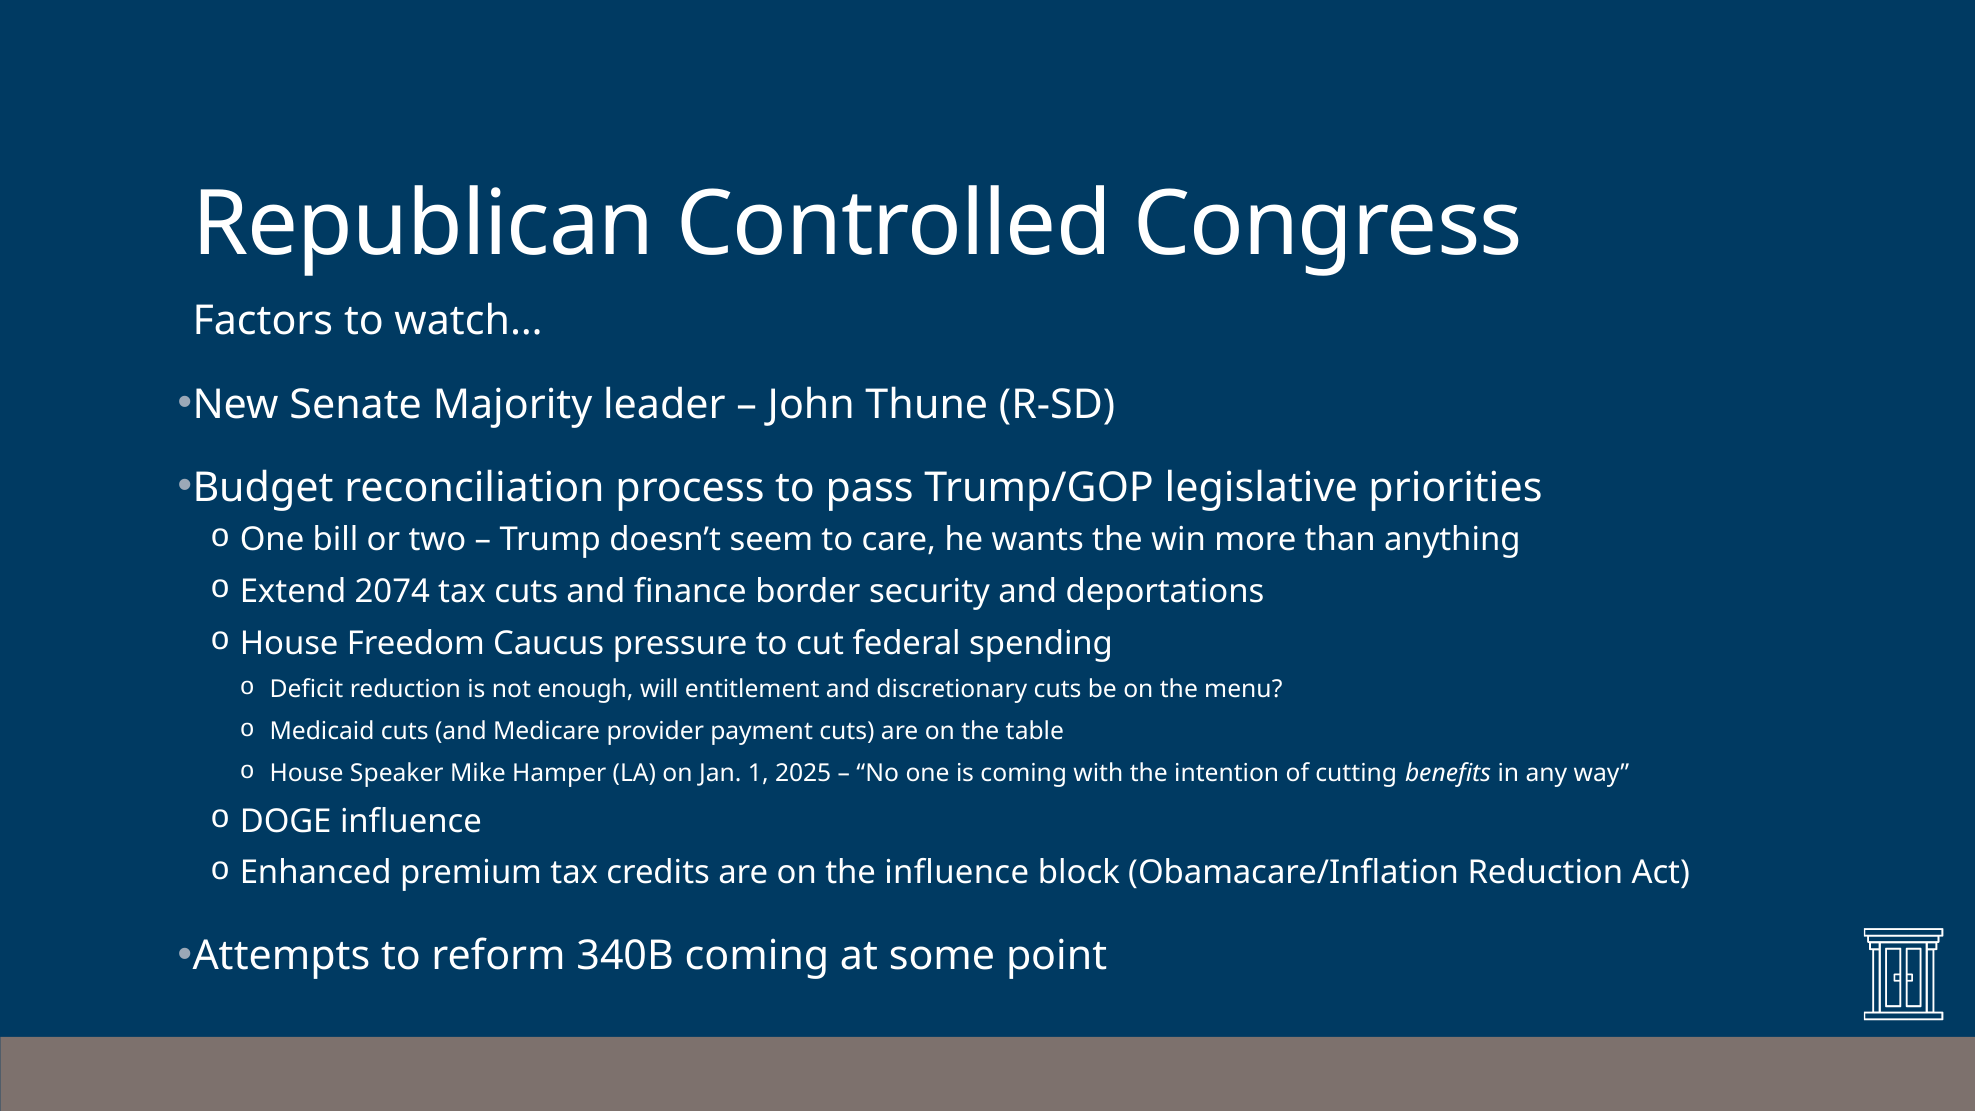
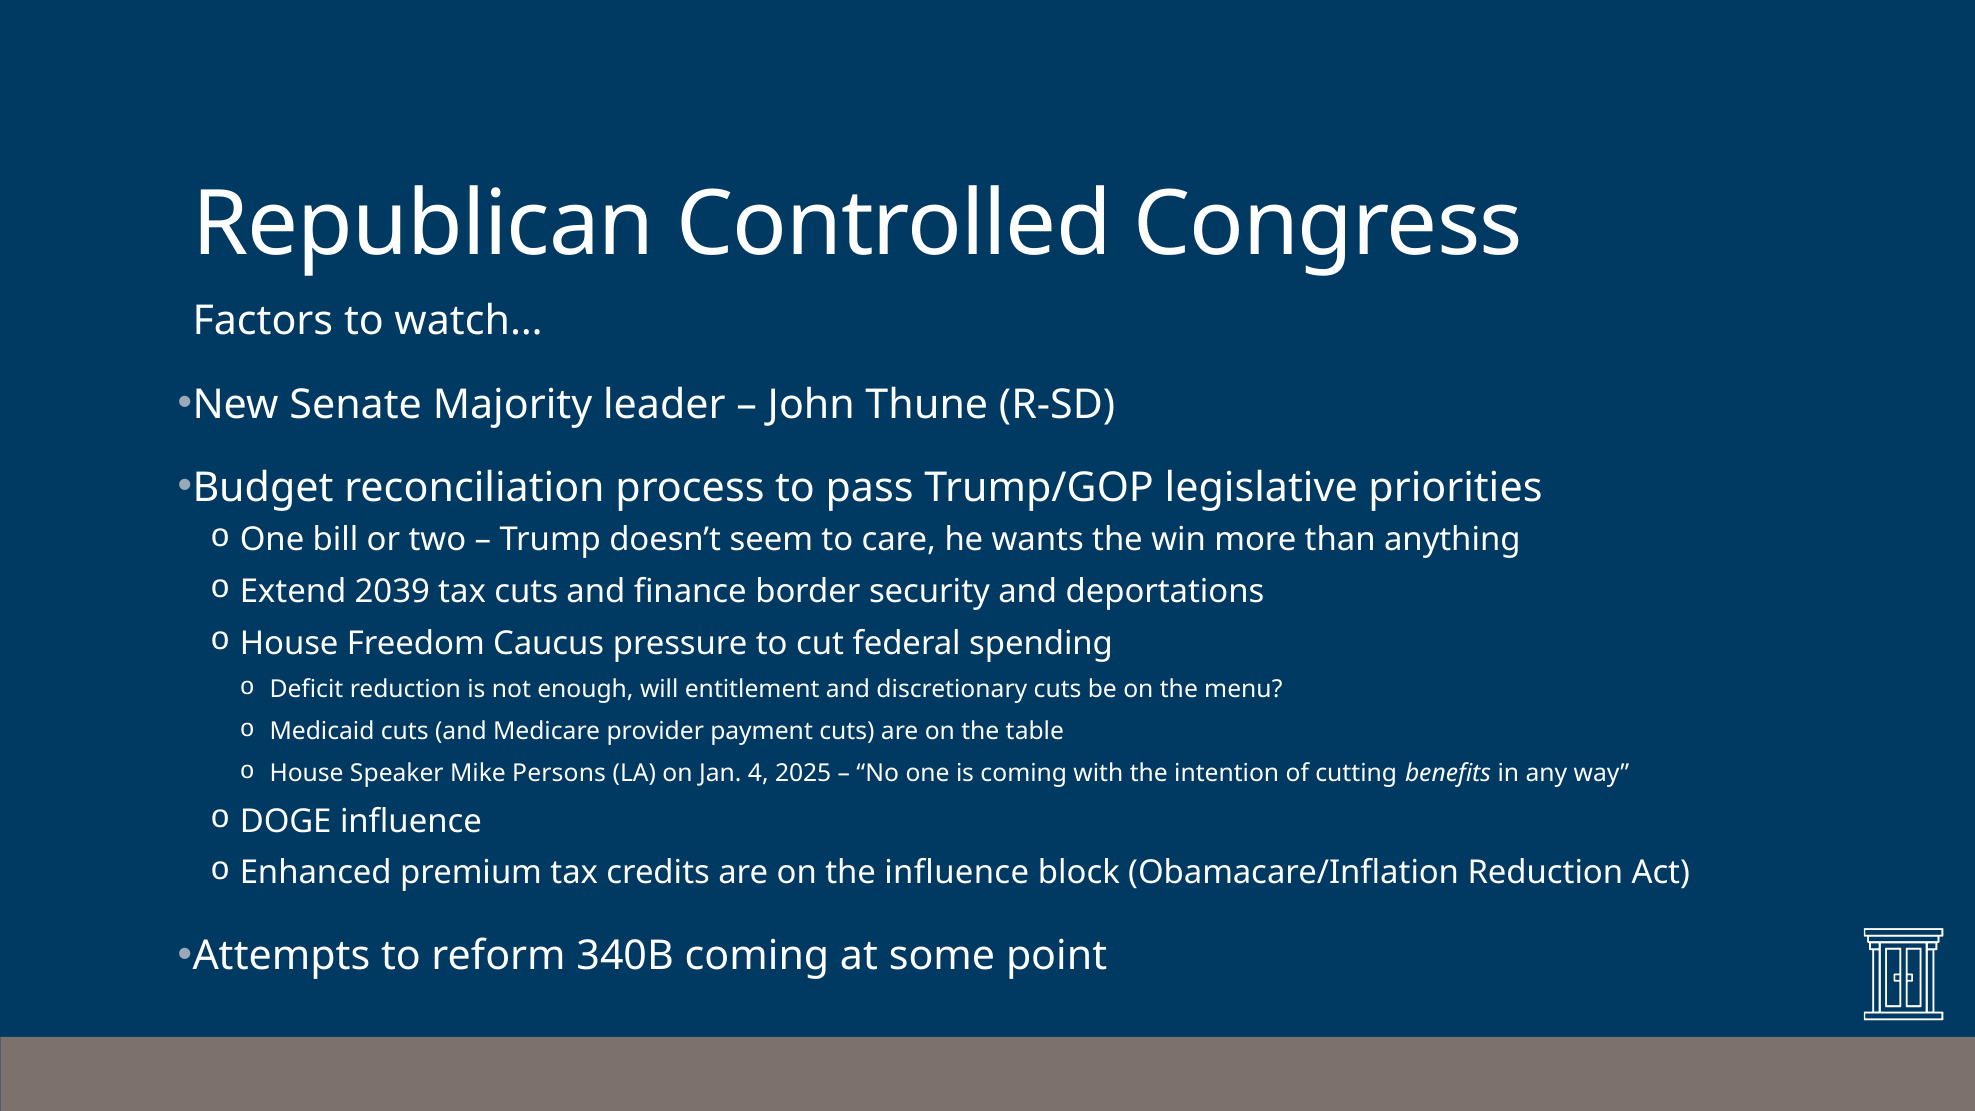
2074: 2074 -> 2039
Hamper: Hamper -> Persons
1: 1 -> 4
